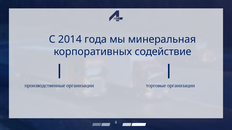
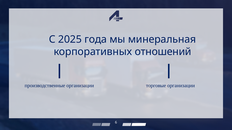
2014: 2014 -> 2025
содействие: содействие -> отношений
